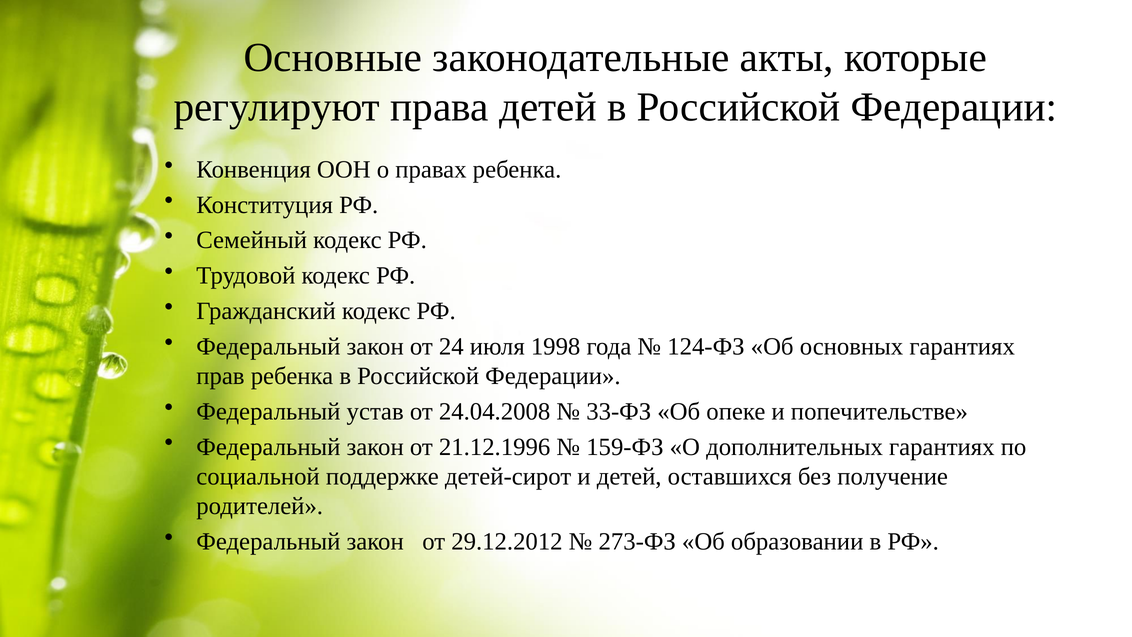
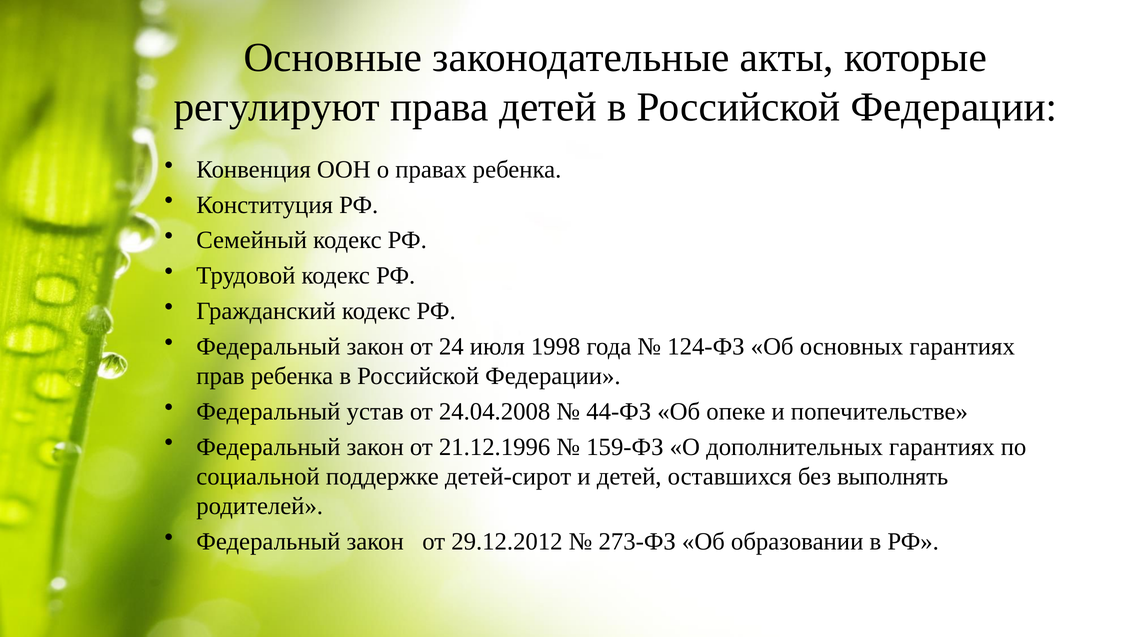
33-ФЗ: 33-ФЗ -> 44-ФЗ
получение: получение -> выполнять
